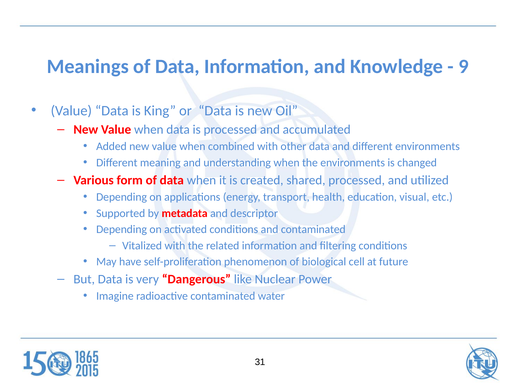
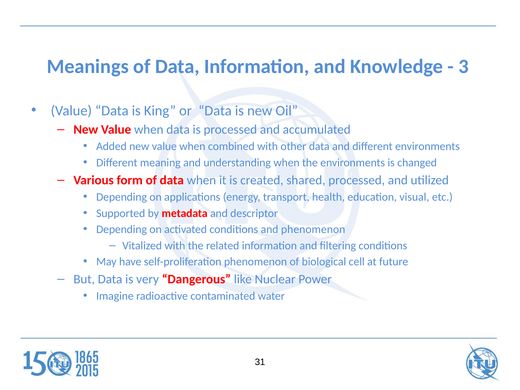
9: 9 -> 3
and contaminated: contaminated -> phenomenon
